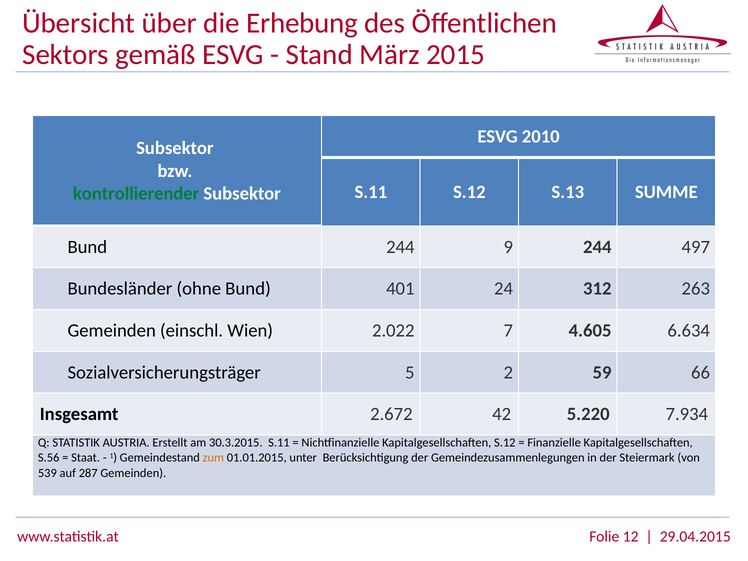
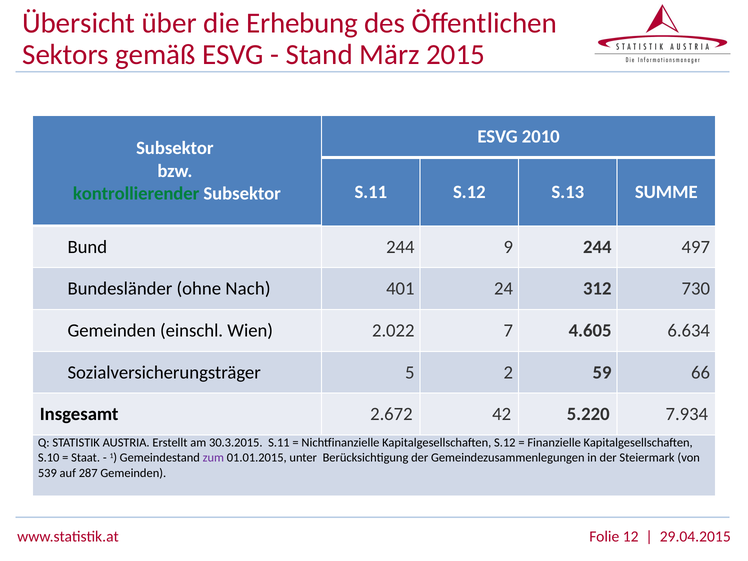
ohne Bund: Bund -> Nach
263: 263 -> 730
S.56: S.56 -> S.10
zum colour: orange -> purple
